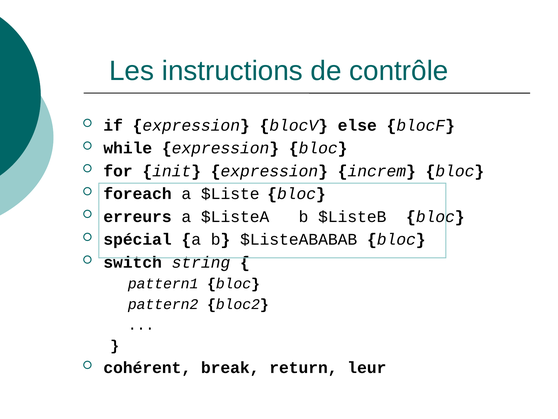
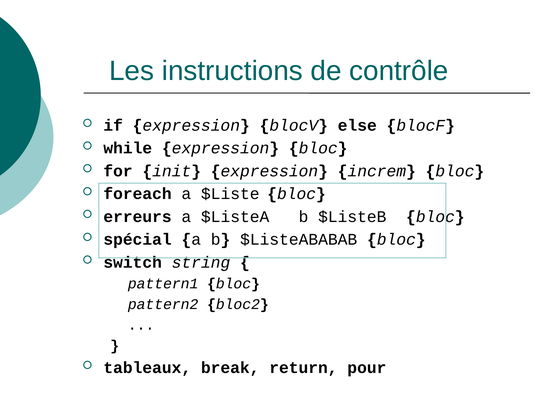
cohérent: cohérent -> tableaux
leur: leur -> pour
